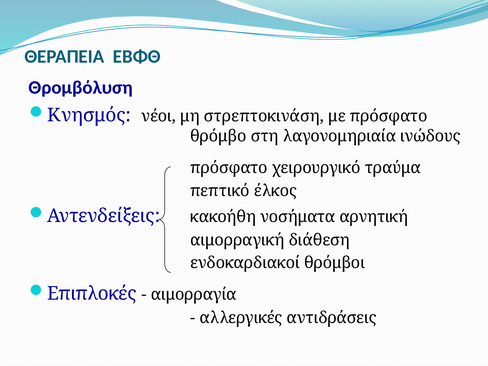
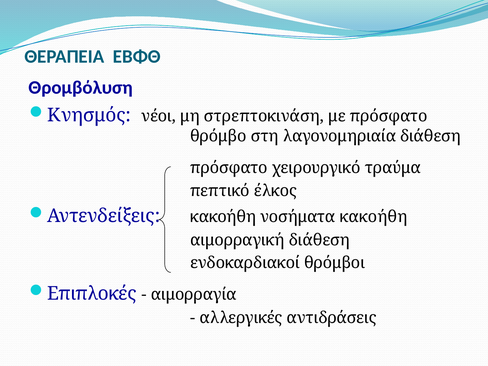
λαγονομηριαία ινώδους: ινώδους -> διάθεση
νοσήματα αρνητική: αρνητική -> κακοήθη
